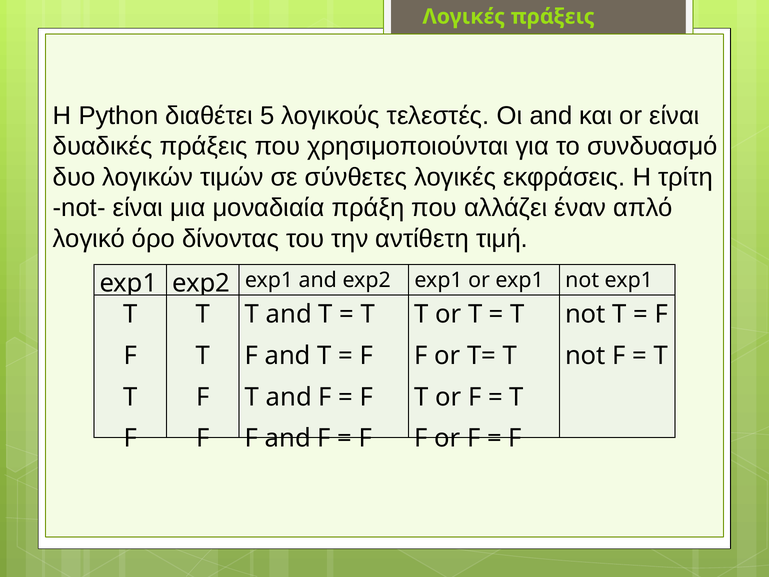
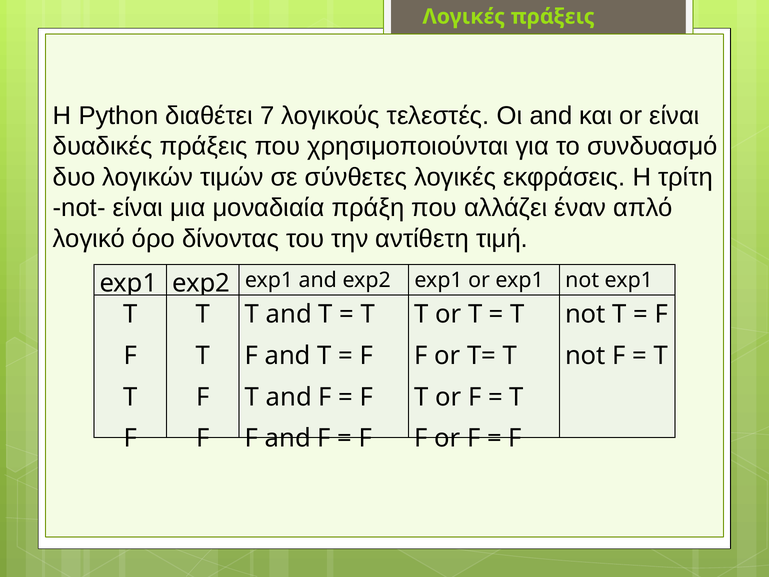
5: 5 -> 7
